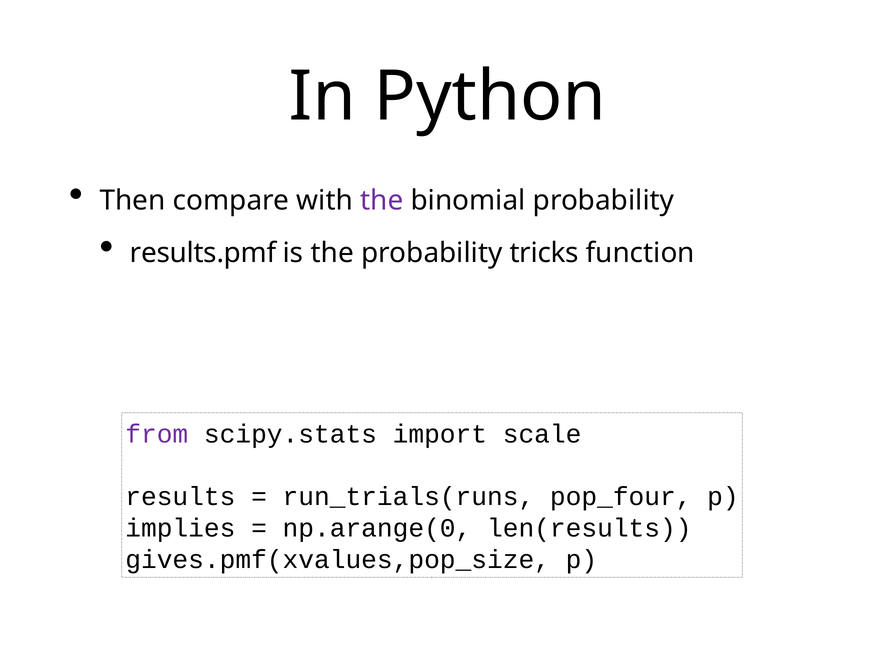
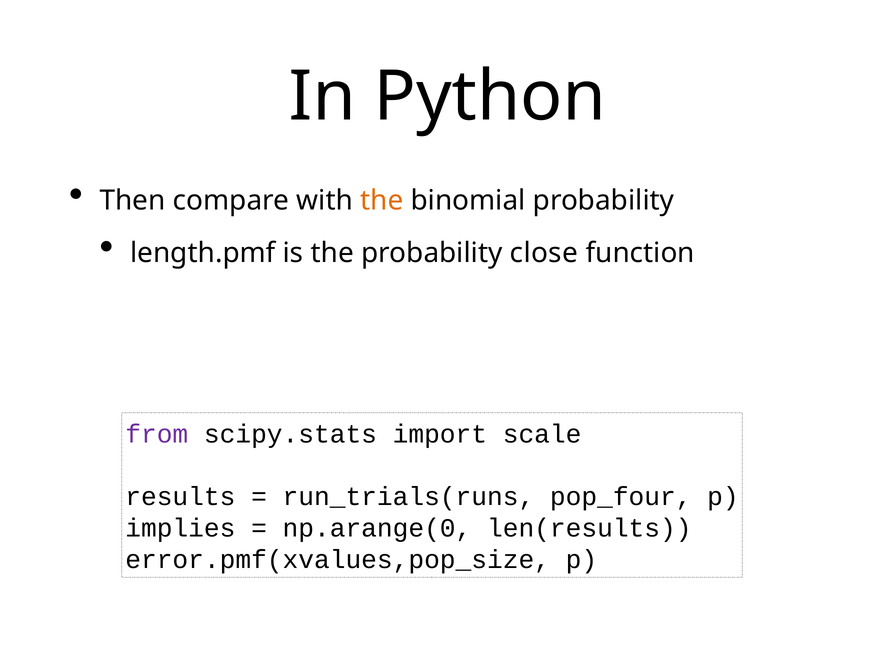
the at (382, 201) colour: purple -> orange
results.pmf: results.pmf -> length.pmf
tricks: tricks -> close
gives.pmf(xvalues,pop_size: gives.pmf(xvalues,pop_size -> error.pmf(xvalues,pop_size
